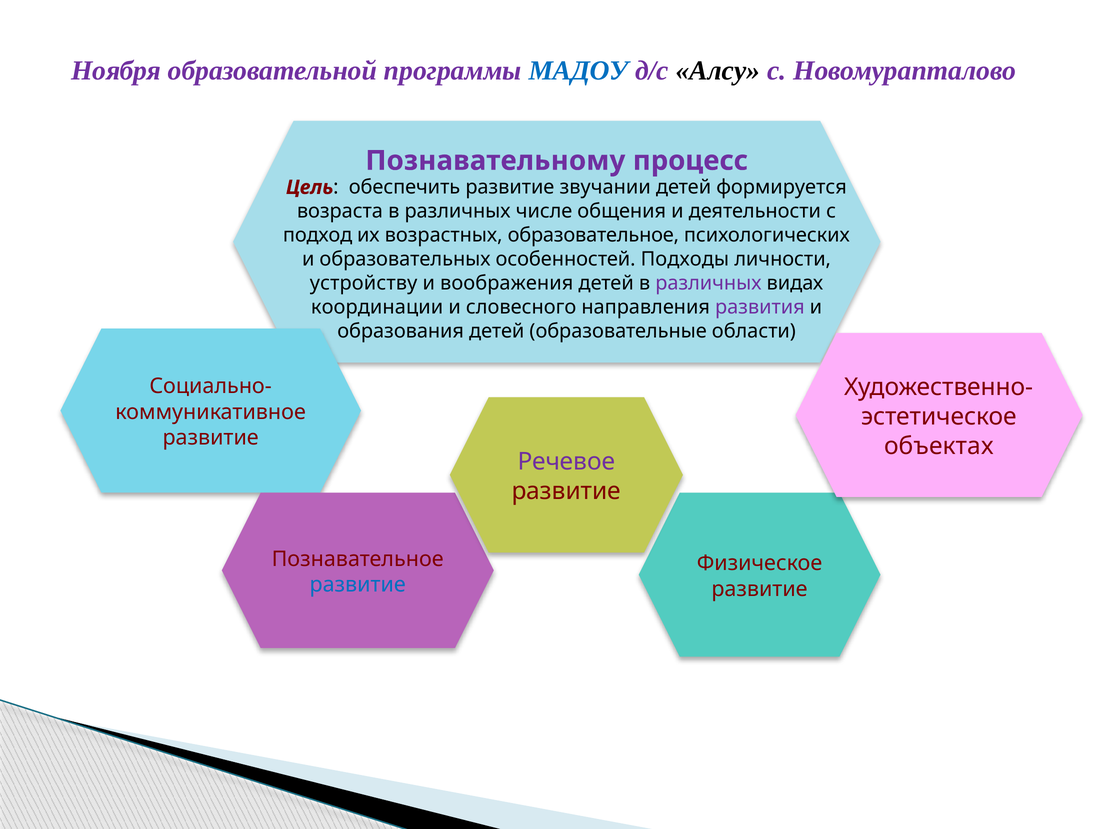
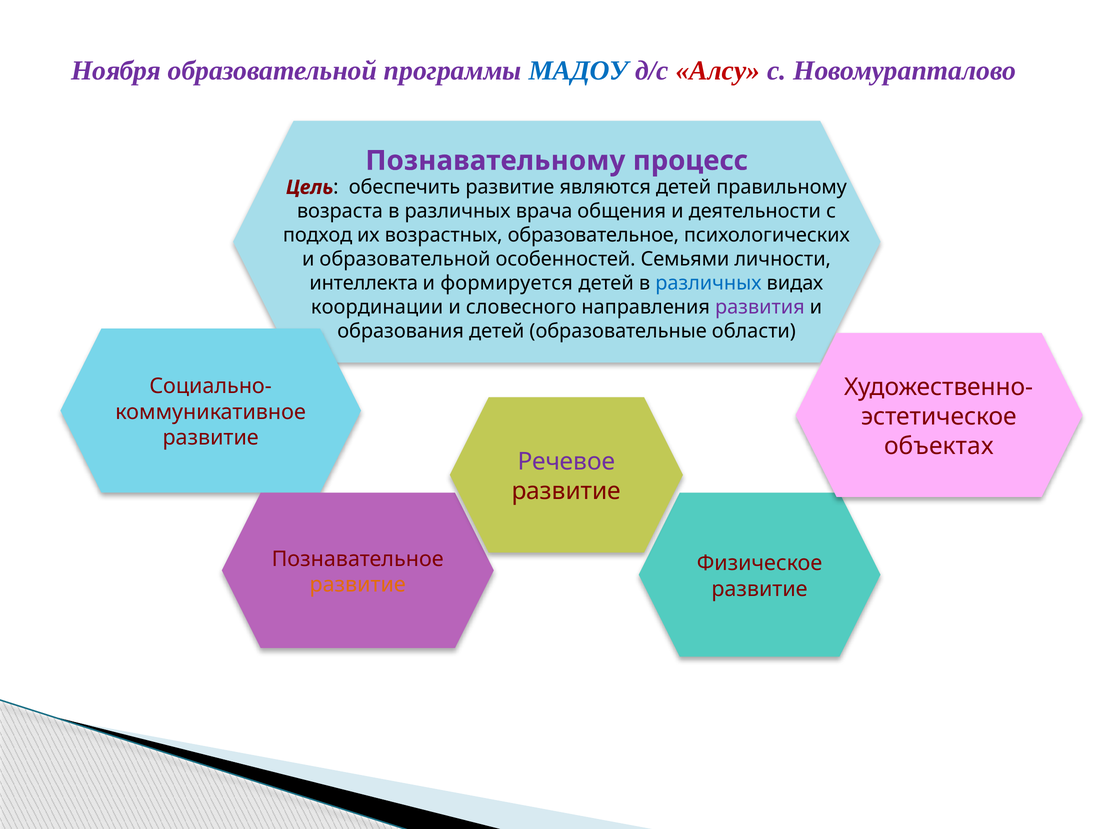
Алсу colour: black -> red
звучании: звучании -> являются
формируется: формируется -> правильному
числе: числе -> врача
и образовательных: образовательных -> образовательной
Подходы: Подходы -> Семьями
устройству: устройству -> интеллекта
воображения: воображения -> формируется
различных at (708, 283) colour: purple -> blue
развитие at (358, 585) colour: blue -> orange
